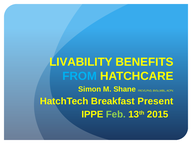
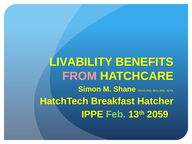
FROM colour: light blue -> pink
Present: Present -> Hatcher
2015: 2015 -> 2059
